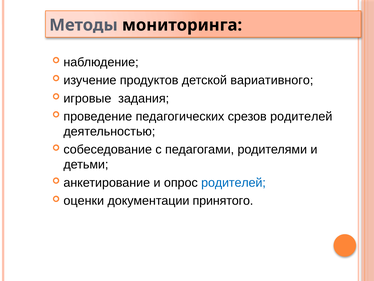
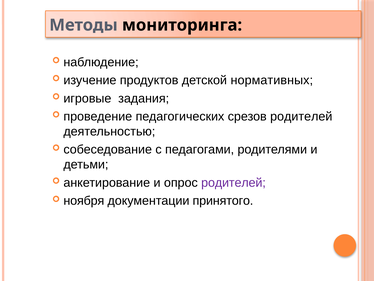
вариативного: вариативного -> нормативных
родителей at (233, 182) colour: blue -> purple
оценки: оценки -> ноября
